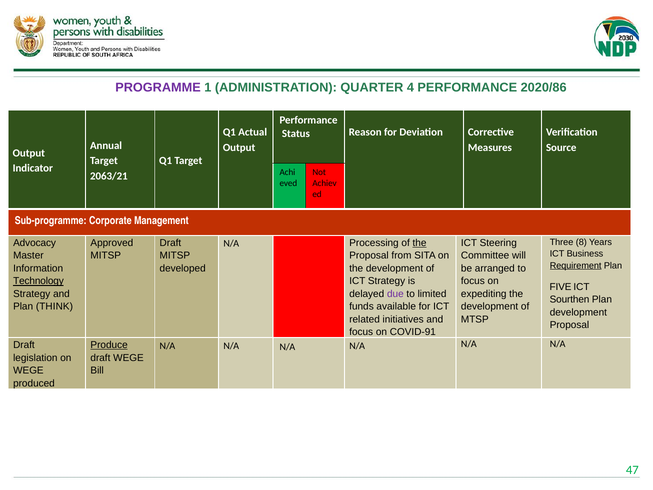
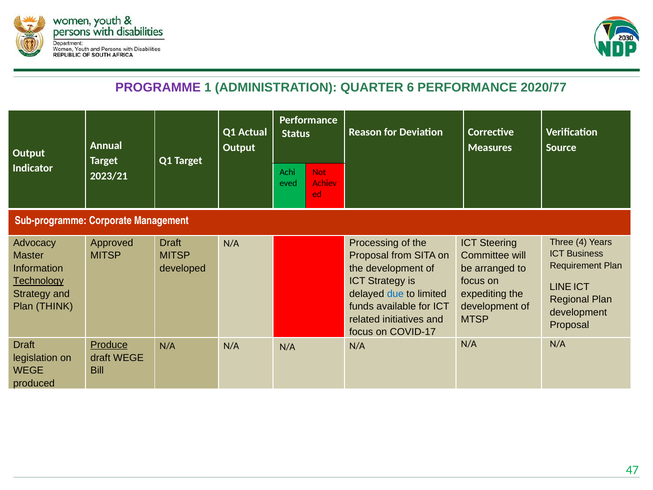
4: 4 -> 6
2020/86: 2020/86 -> 2020/77
2063/21: 2063/21 -> 2023/21
8: 8 -> 4
the at (420, 243) underline: present -> none
Requirement underline: present -> none
FIVE: FIVE -> LINE
due colour: purple -> blue
Sourthen: Sourthen -> Regional
COVID-91: COVID-91 -> COVID-17
